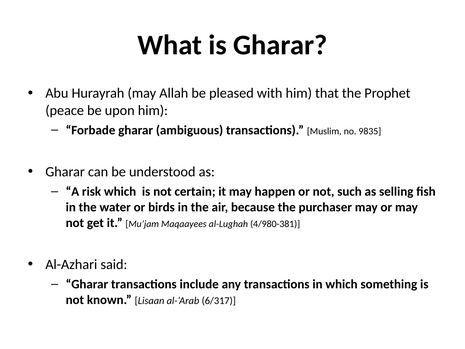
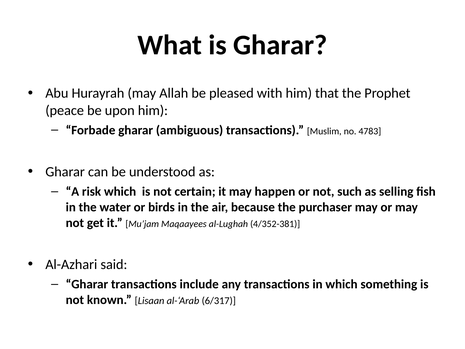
9835: 9835 -> 4783
4/980-381: 4/980-381 -> 4/352-381
